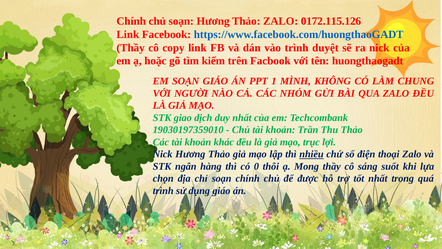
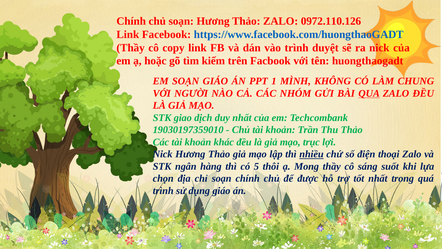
0172.115.126: 0172.115.126 -> 0972.110.126
QUA underline: none -> present
0: 0 -> 5
